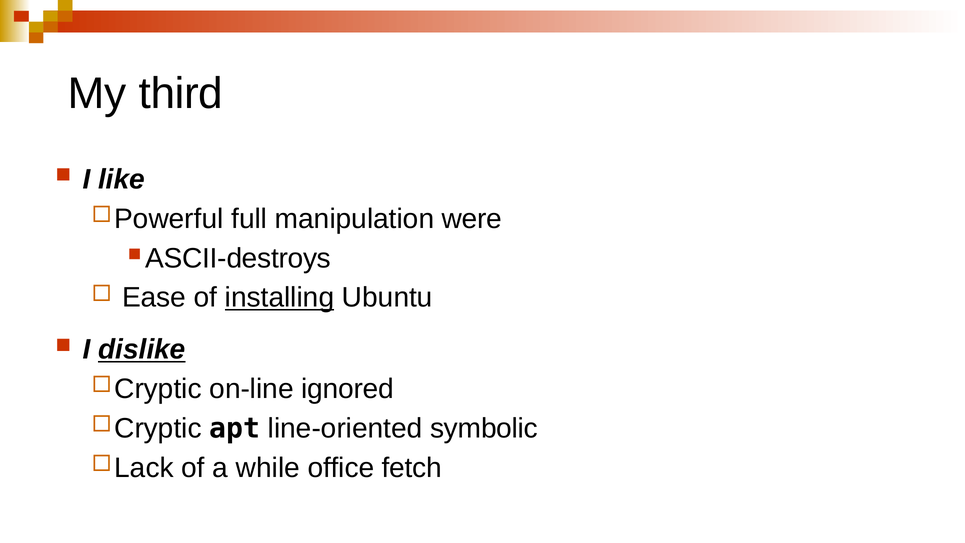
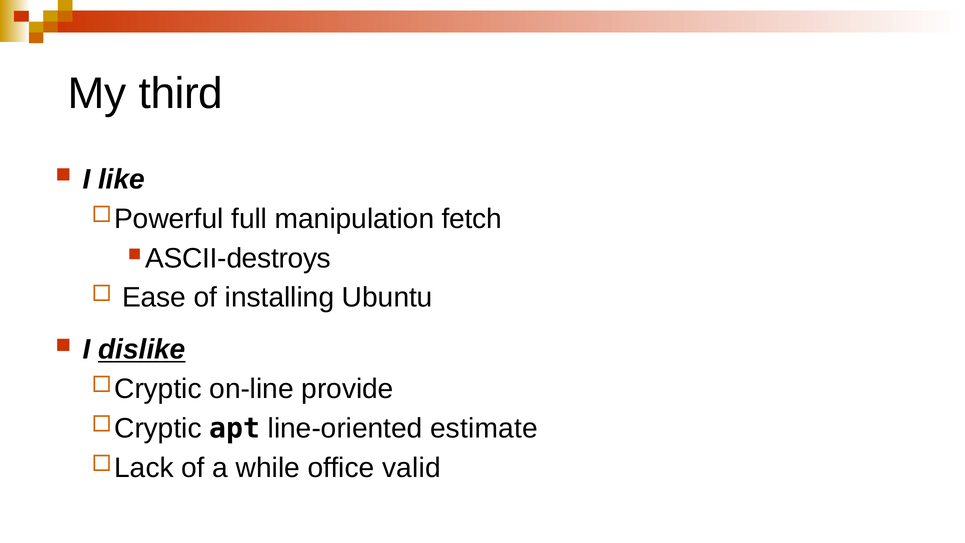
were: were -> fetch
installing underline: present -> none
ignored: ignored -> provide
symbolic: symbolic -> estimate
fetch: fetch -> valid
